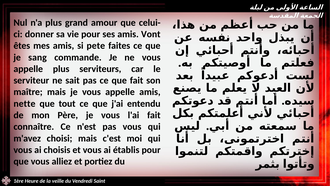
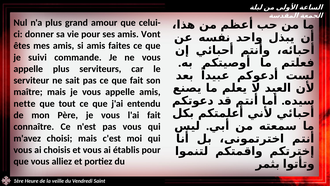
si pete: pete -> amis
sang: sang -> suivi
